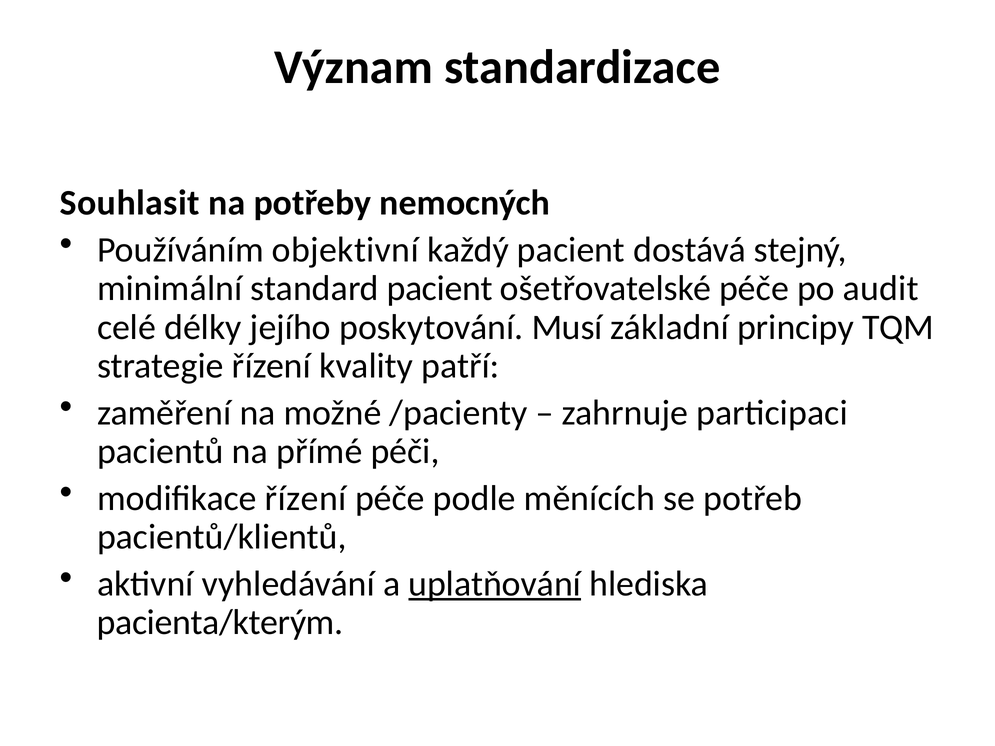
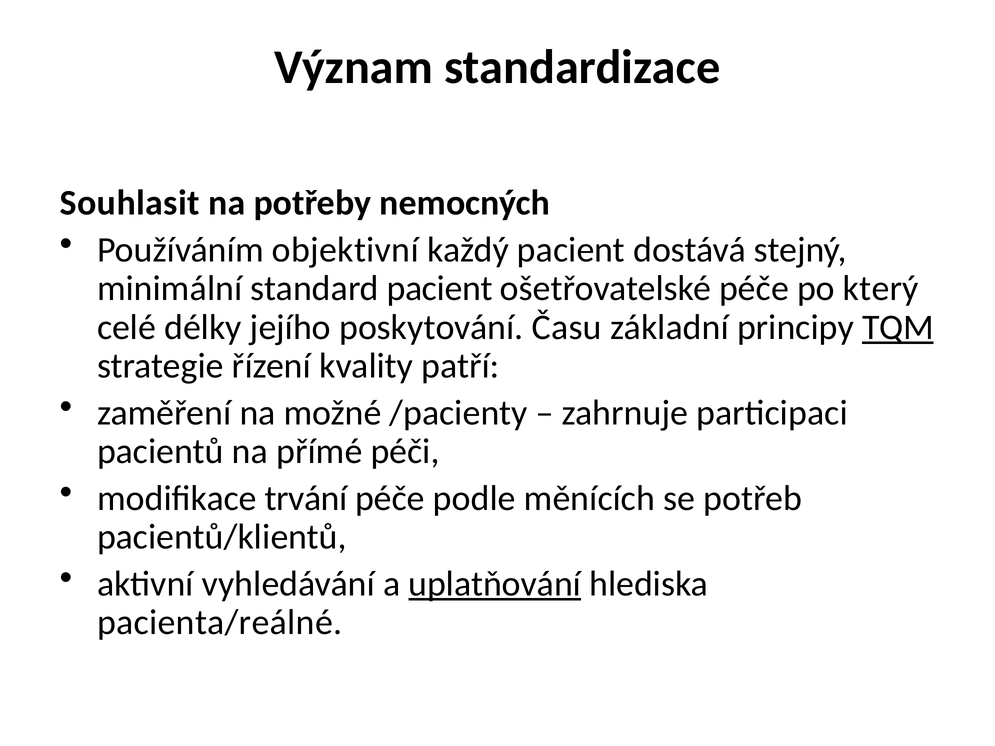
audit: audit -> který
Musí: Musí -> Času
TQM underline: none -> present
modifikace řízení: řízení -> trvání
pacienta/kterým: pacienta/kterým -> pacienta/reálné
